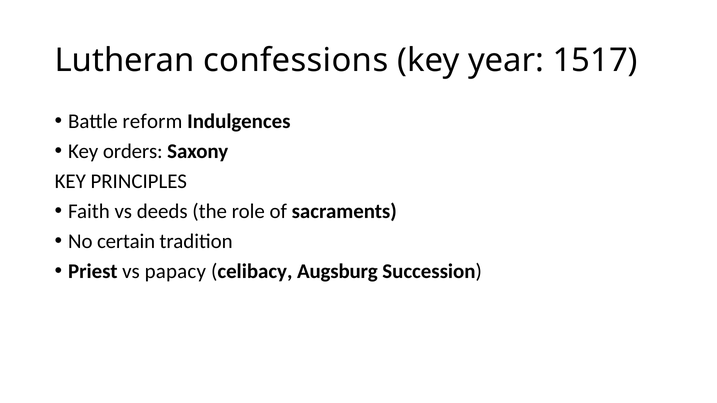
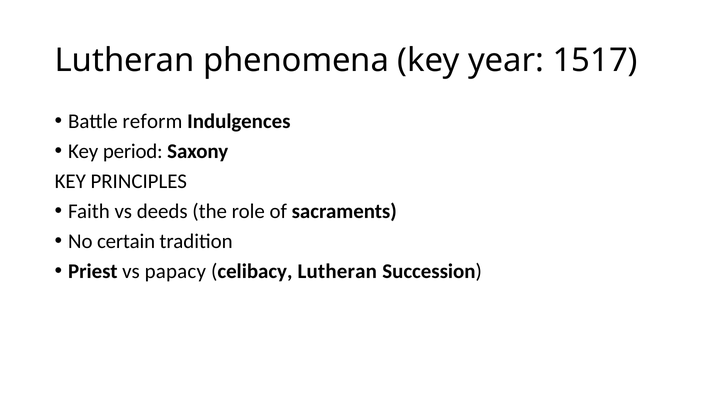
confessions: confessions -> phenomena
orders: orders -> period
celibacy Augsburg: Augsburg -> Lutheran
